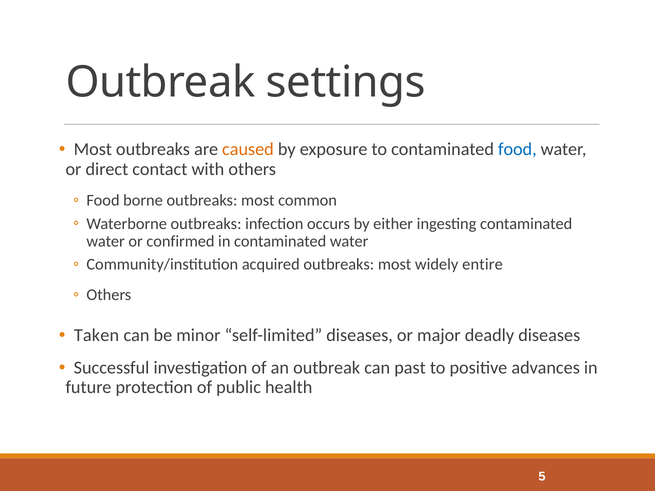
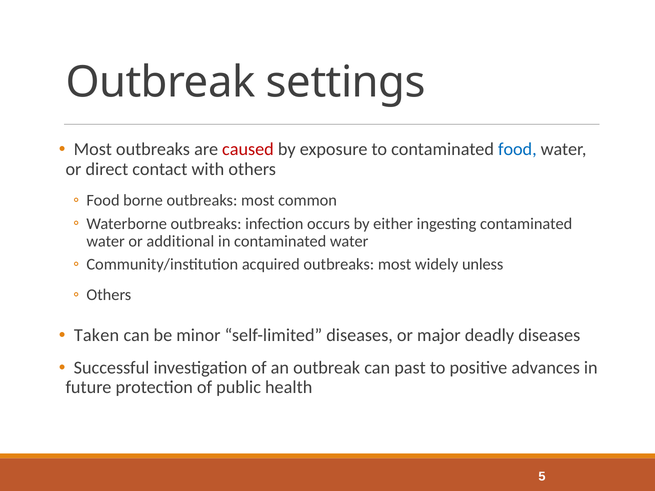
caused colour: orange -> red
confirmed: confirmed -> additional
entire: entire -> unless
